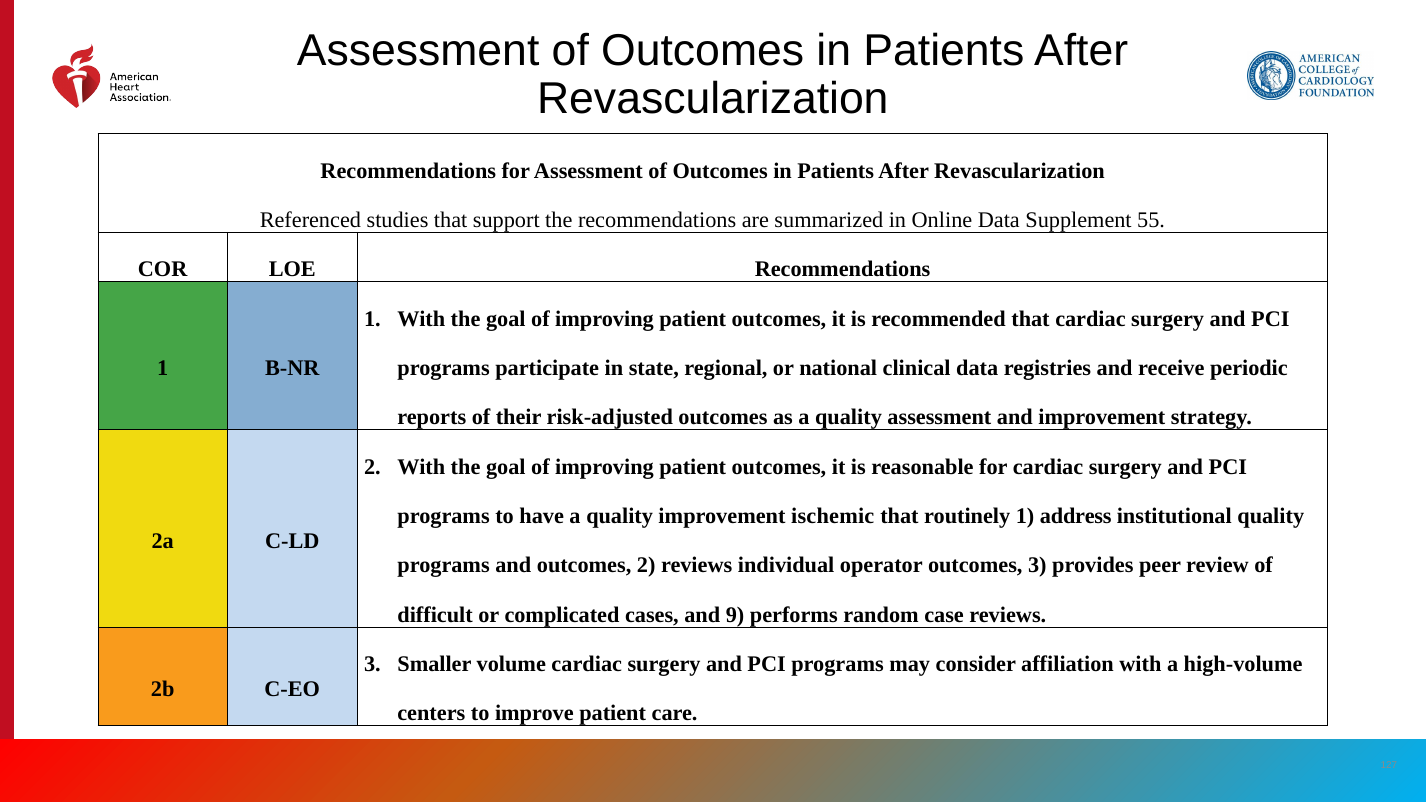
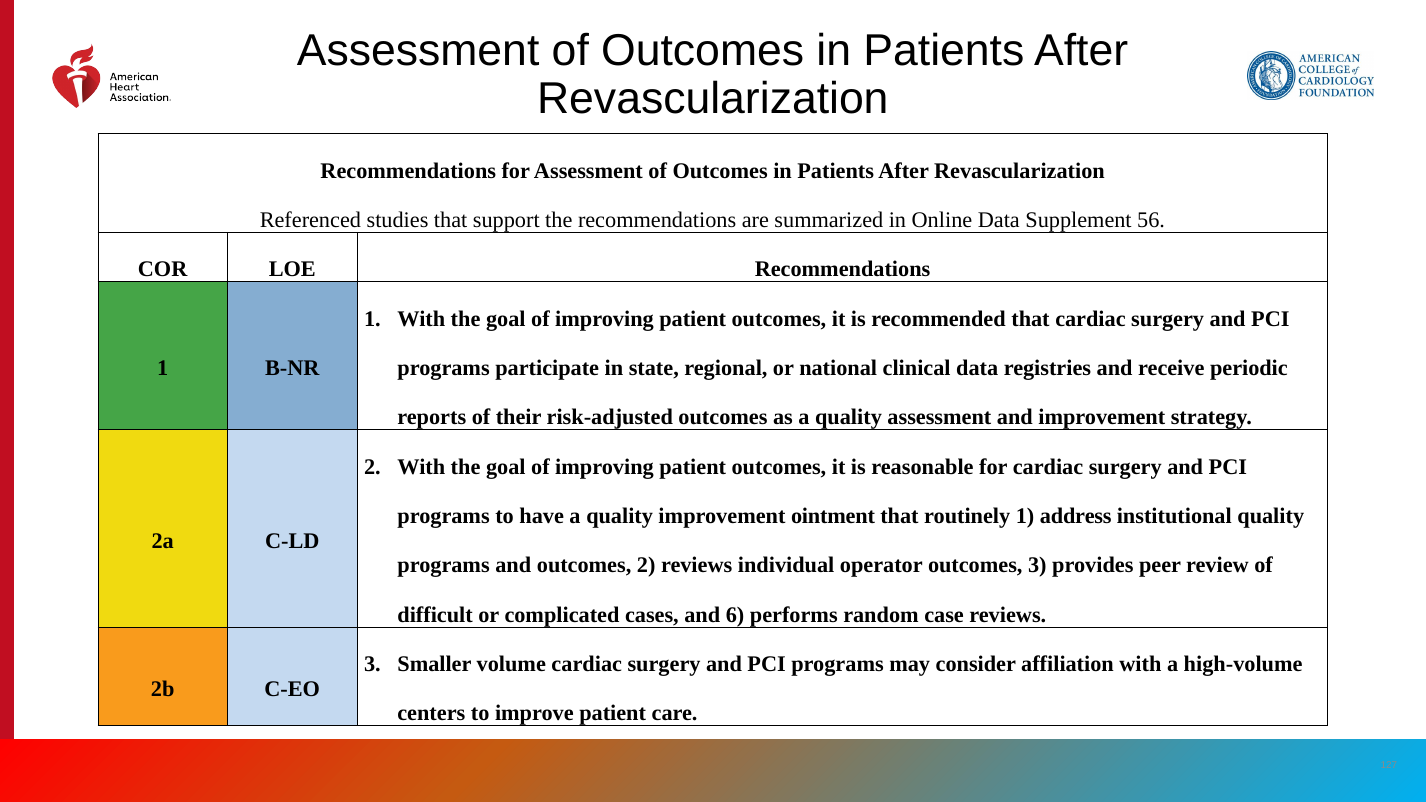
55: 55 -> 56
ischemic: ischemic -> ointment
9: 9 -> 6
